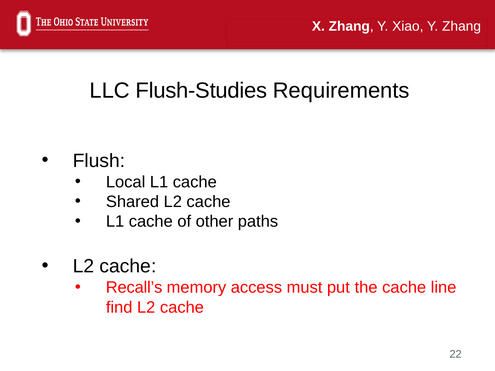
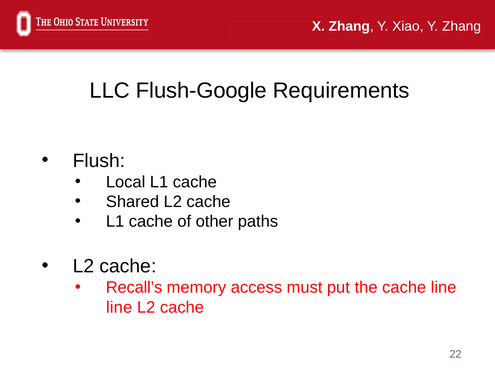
Flush-Studies: Flush-Studies -> Flush-Google
find at (119, 307): find -> line
